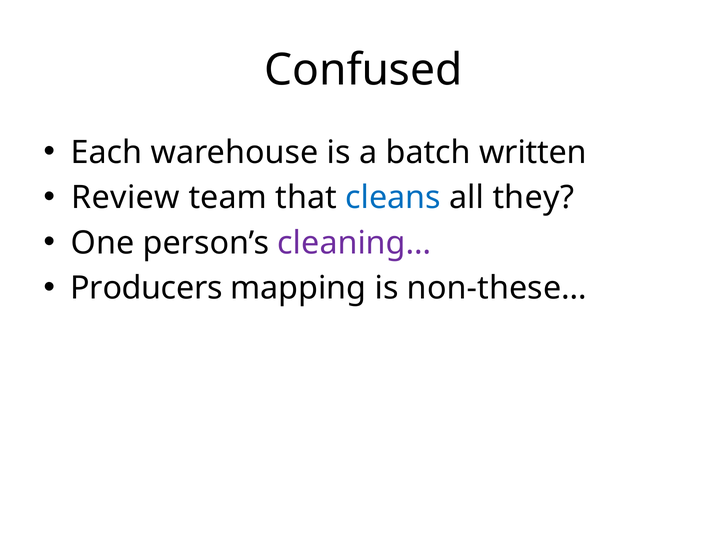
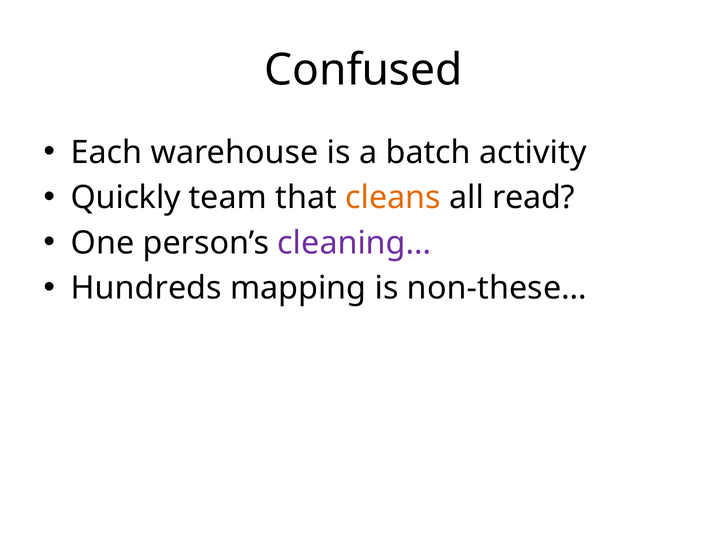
written: written -> activity
Review: Review -> Quickly
cleans colour: blue -> orange
they: they -> read
Producers: Producers -> Hundreds
